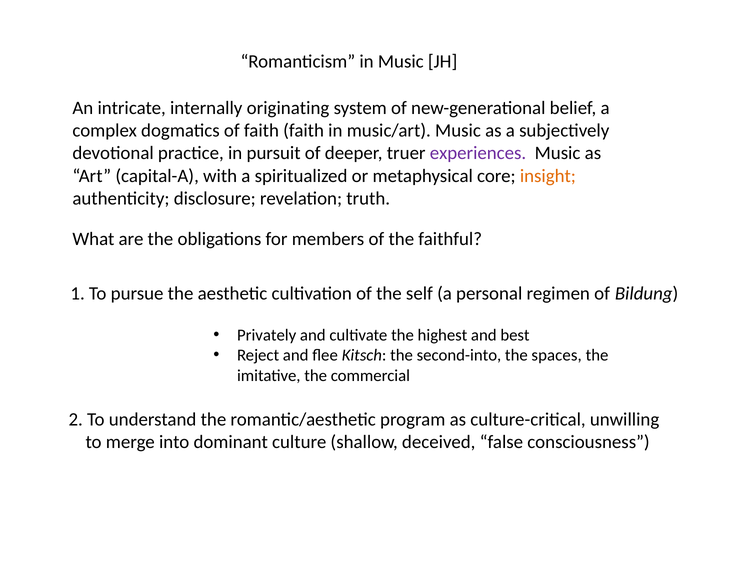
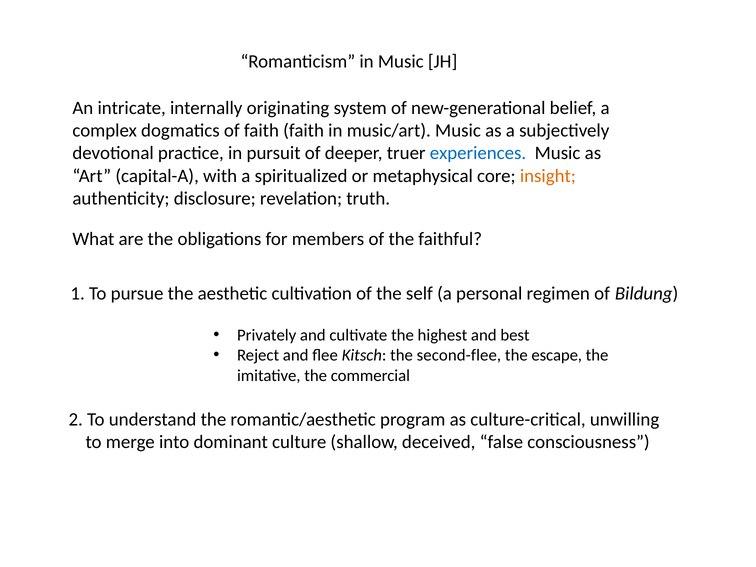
experiences colour: purple -> blue
second-into: second-into -> second-flee
spaces: spaces -> escape
